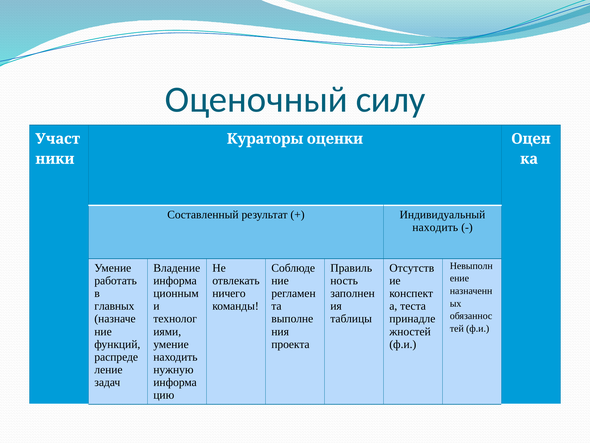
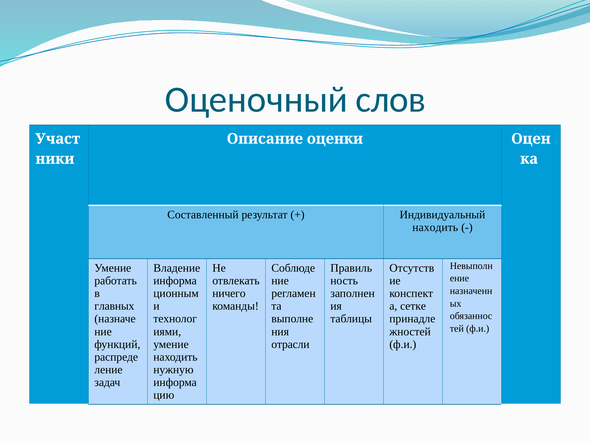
силу: силу -> слов
Кураторы: Кураторы -> Описание
теста: теста -> сетке
проекта: проекта -> отрасли
